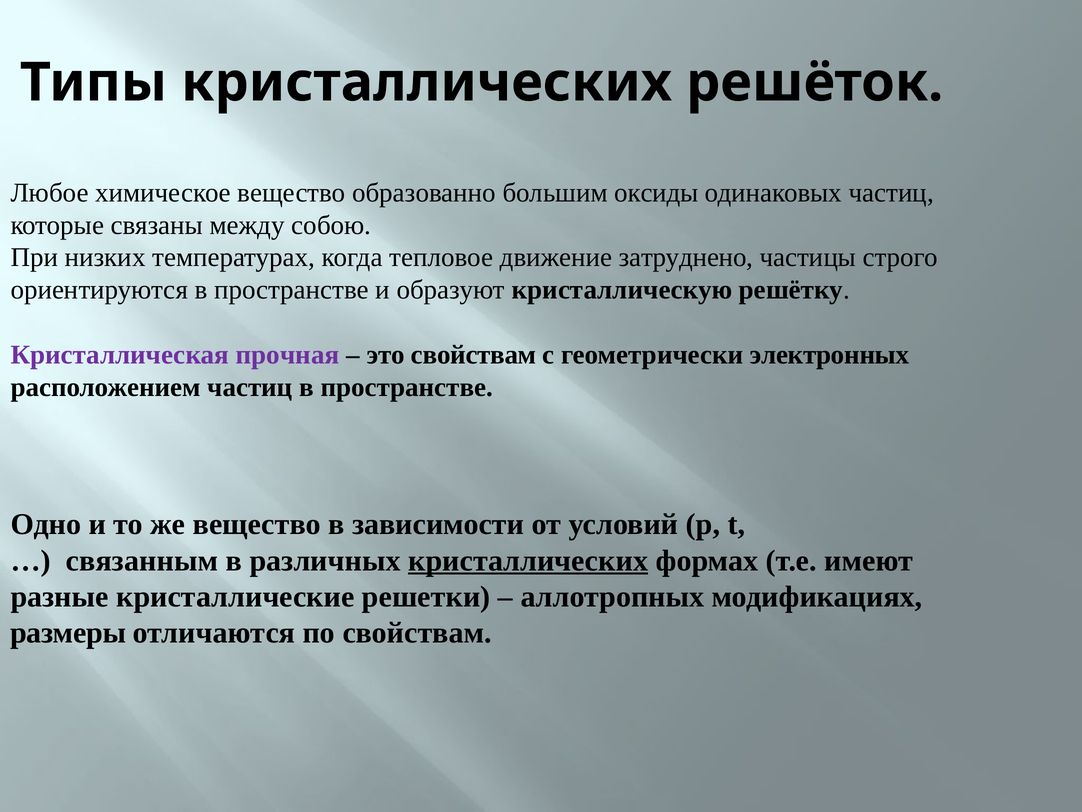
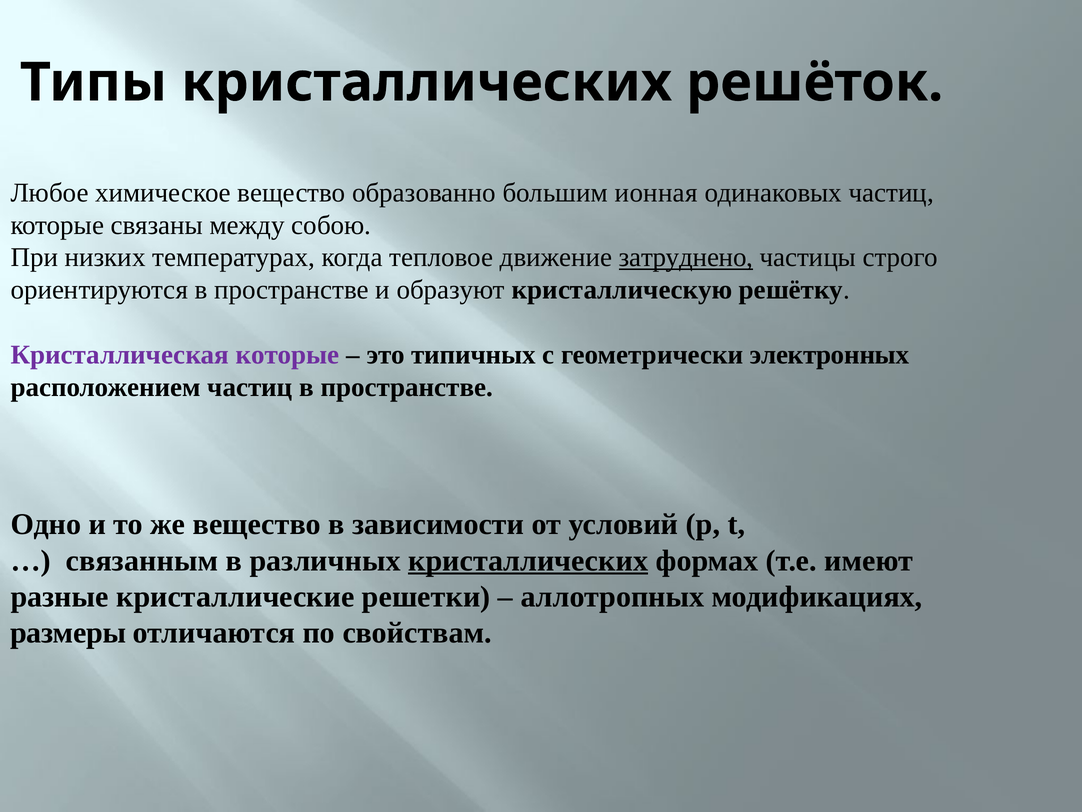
оксиды: оксиды -> ионная
затруднено underline: none -> present
Кристаллическая прочная: прочная -> которые
это свойствам: свойствам -> типичных
